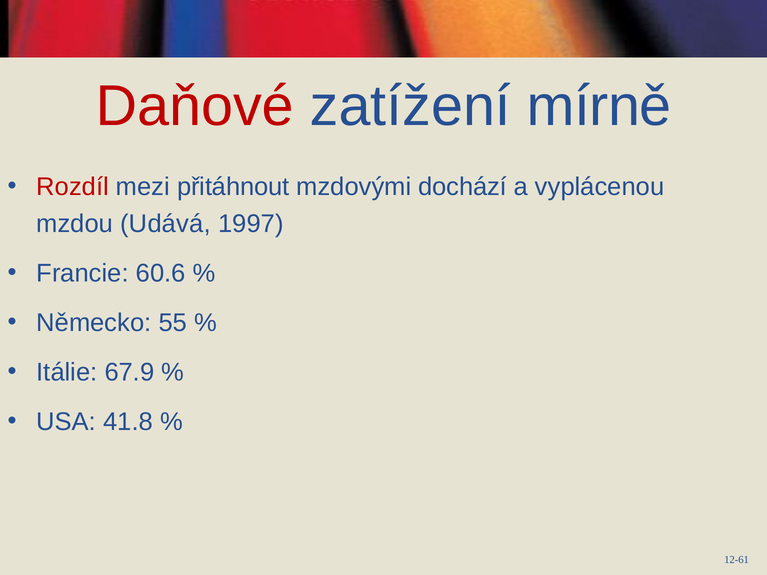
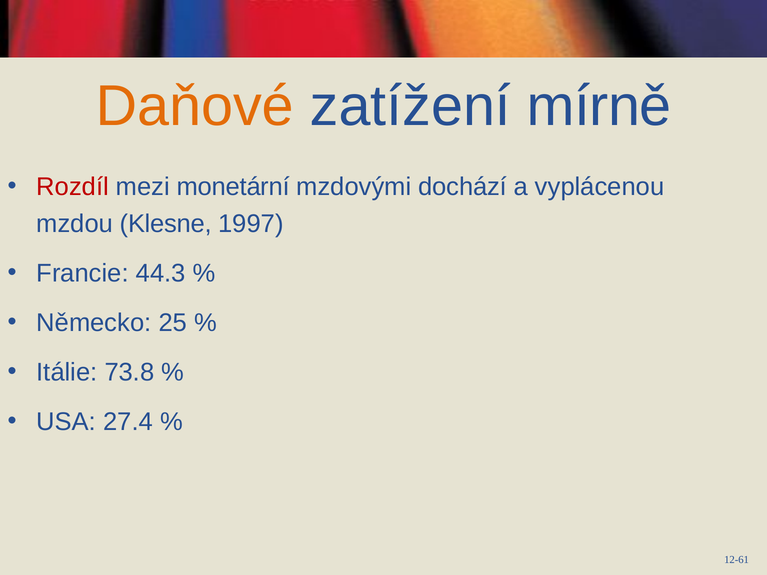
Daňové colour: red -> orange
přitáhnout: přitáhnout -> monetární
Udává: Udává -> Klesne
60.6: 60.6 -> 44.3
55: 55 -> 25
67.9: 67.9 -> 73.8
41.8: 41.8 -> 27.4
